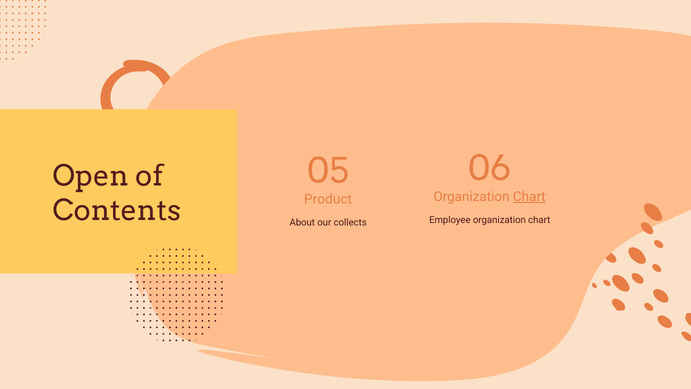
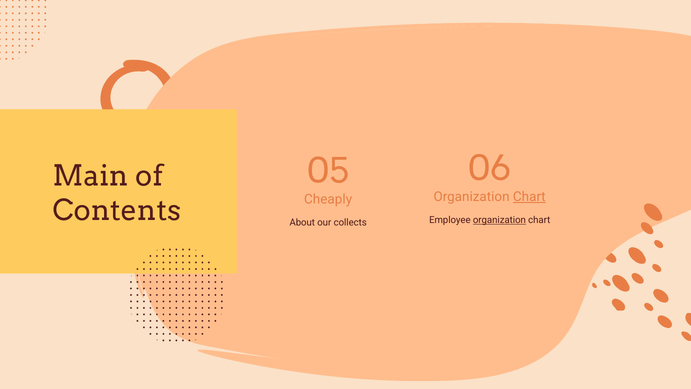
Open: Open -> Main
Product: Product -> Cheaply
organization at (499, 220) underline: none -> present
